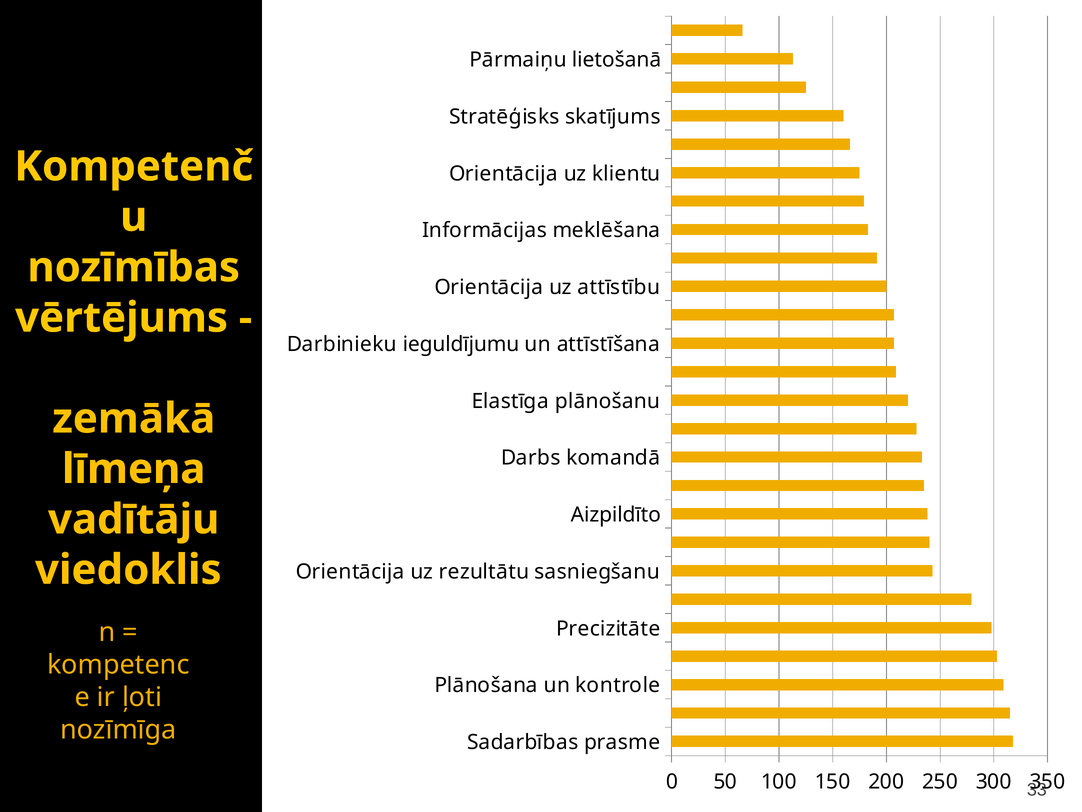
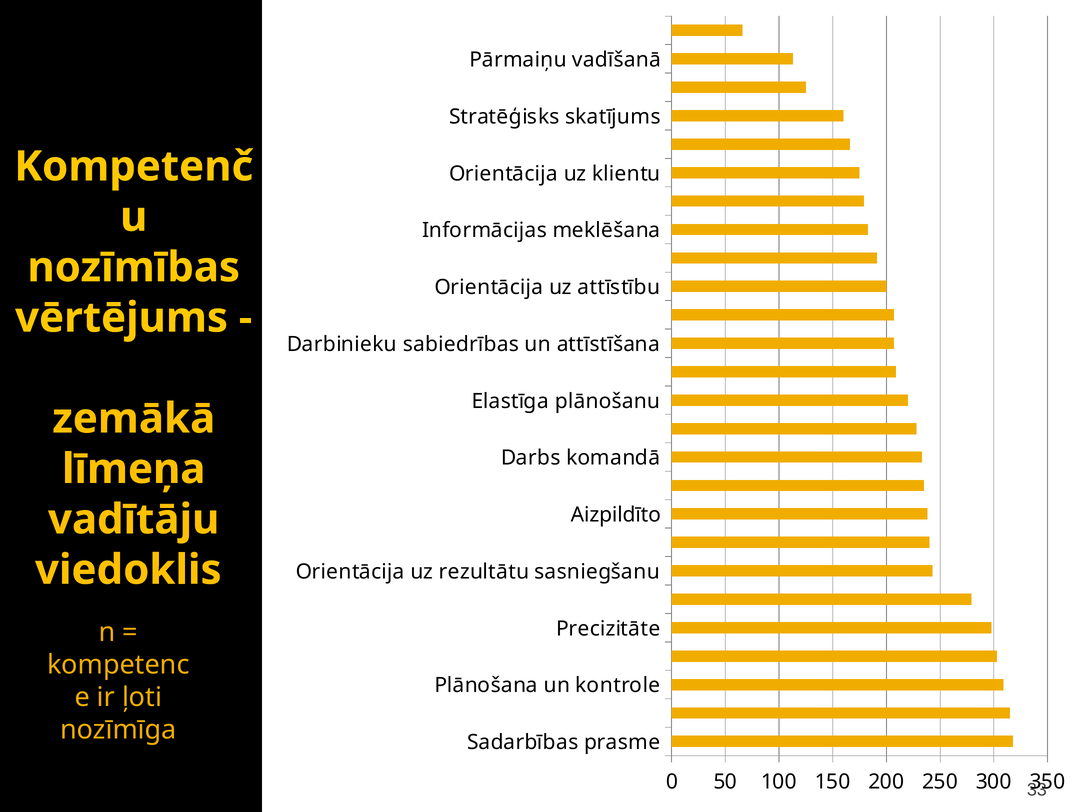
lietošanā: lietošanā -> vadīšanā
ieguldījumu: ieguldījumu -> sabiedrības
